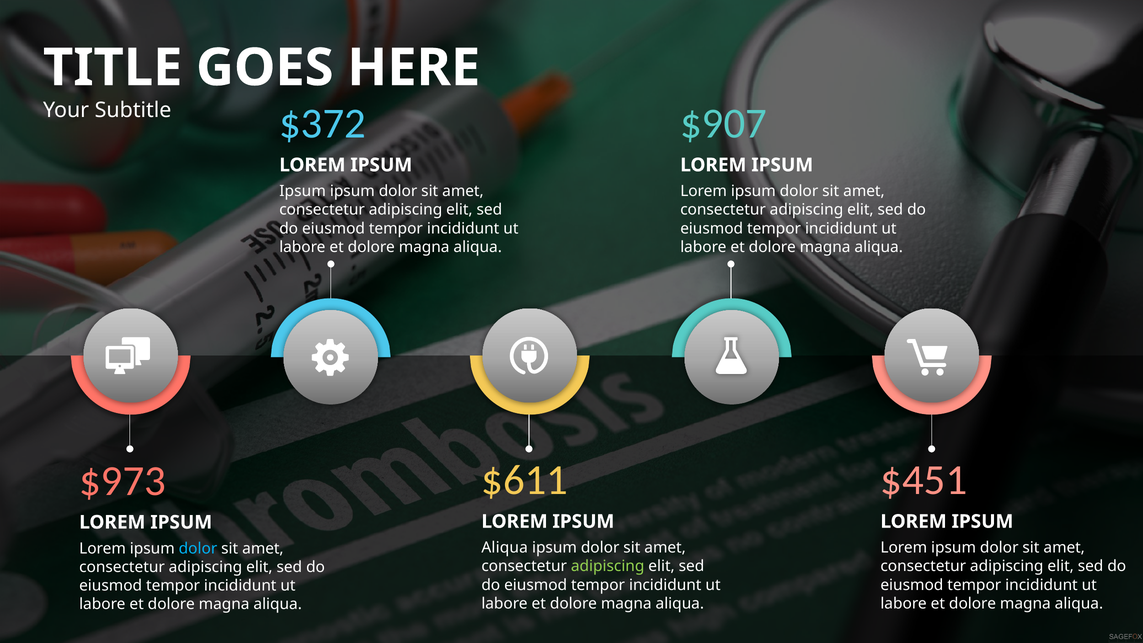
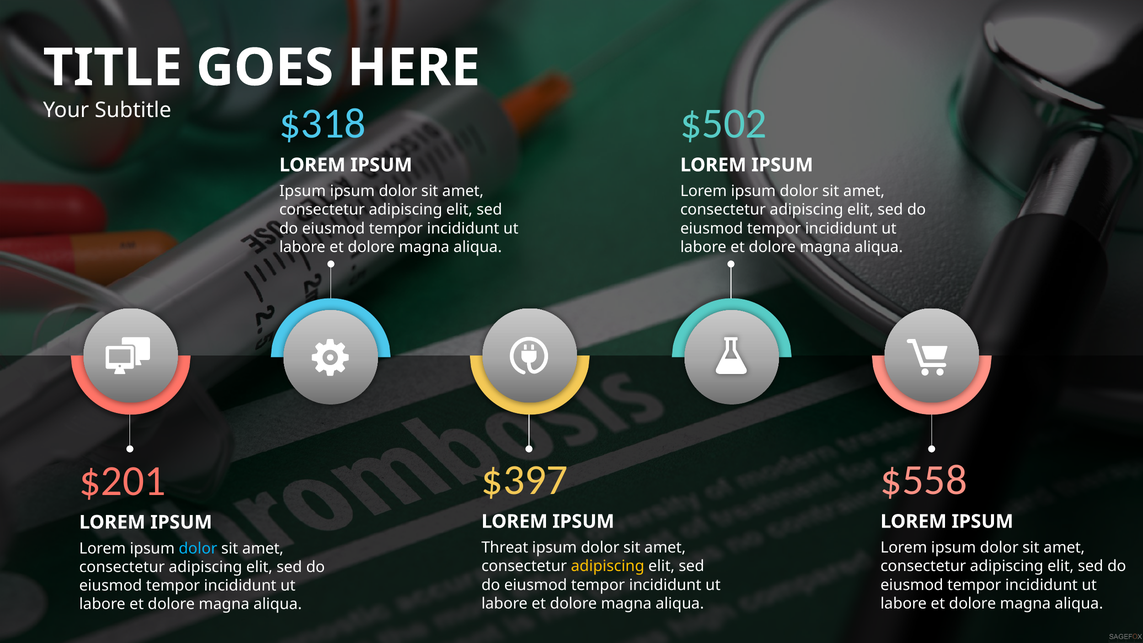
$372: $372 -> $318
$907: $907 -> $502
$611: $611 -> $397
$451: $451 -> $558
$973: $973 -> $201
Aliqua at (505, 548): Aliqua -> Threat
adipiscing at (608, 566) colour: light green -> yellow
